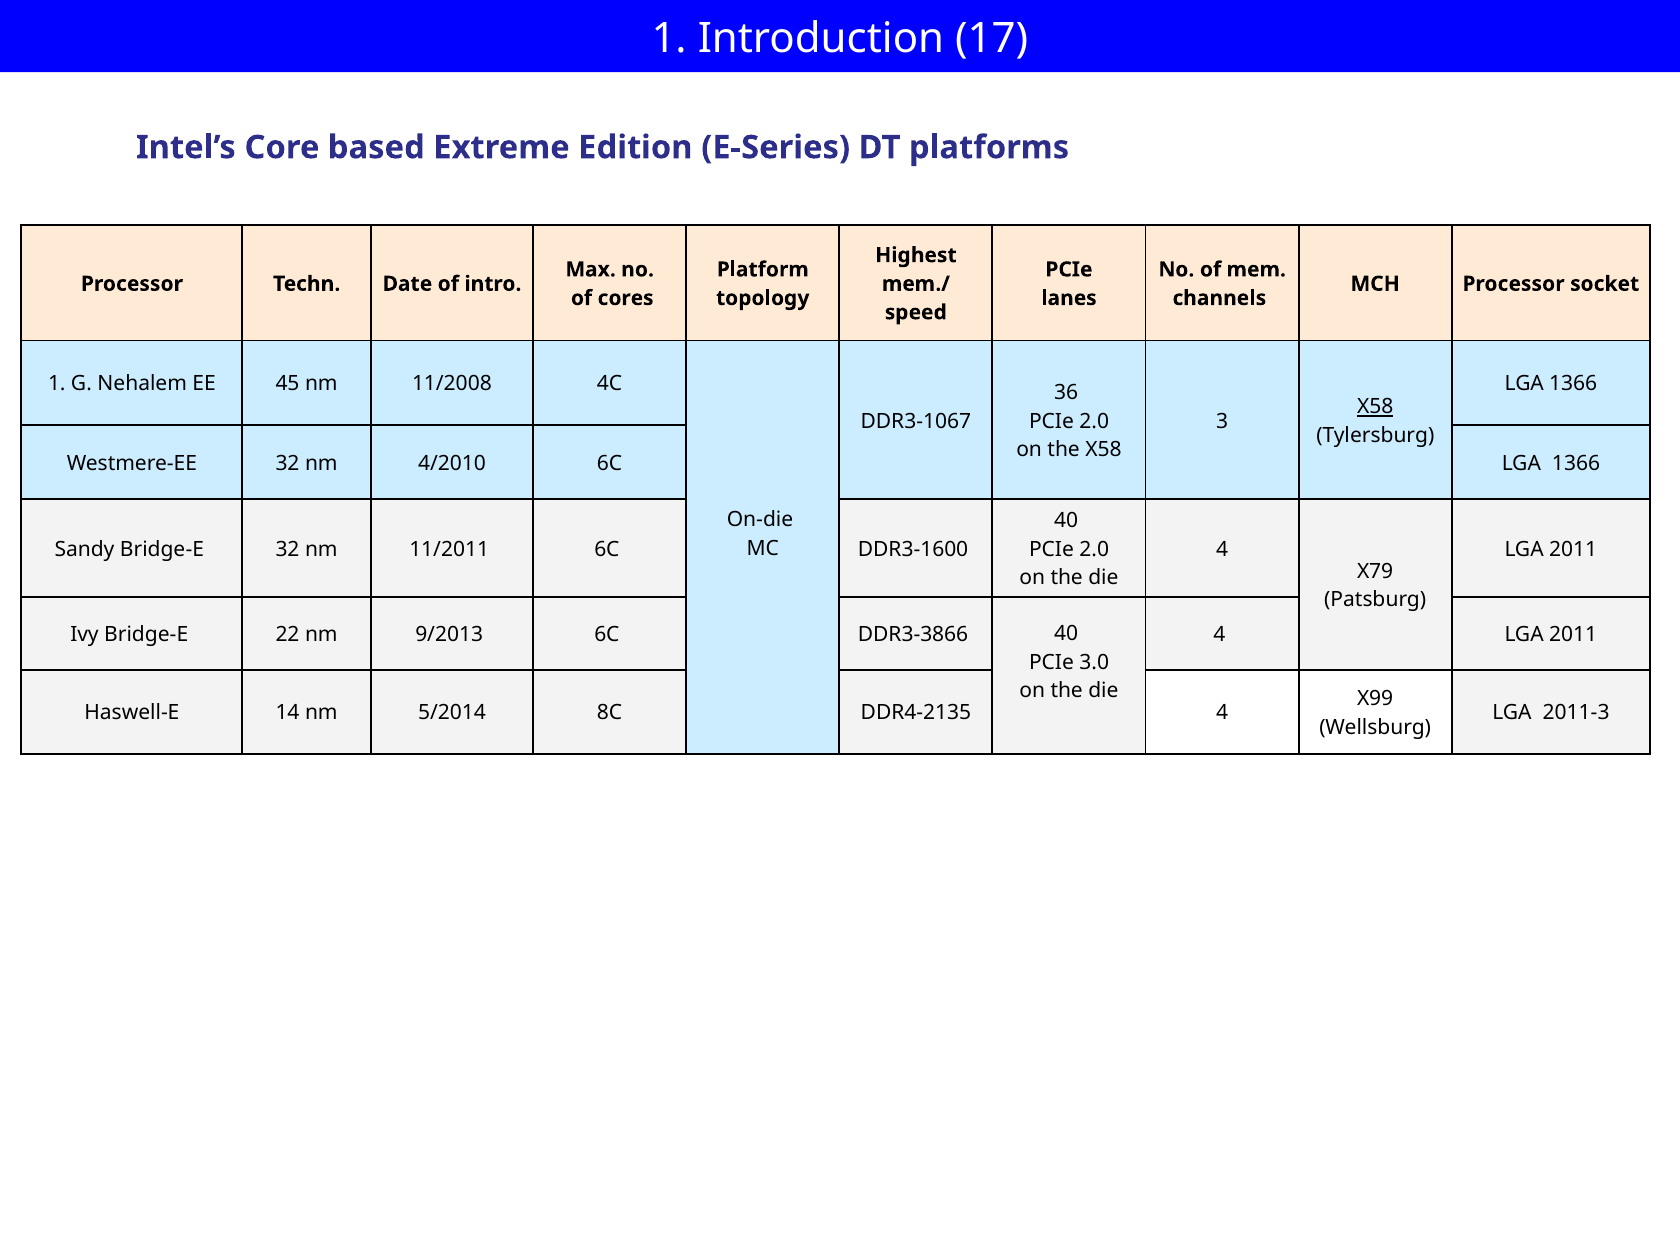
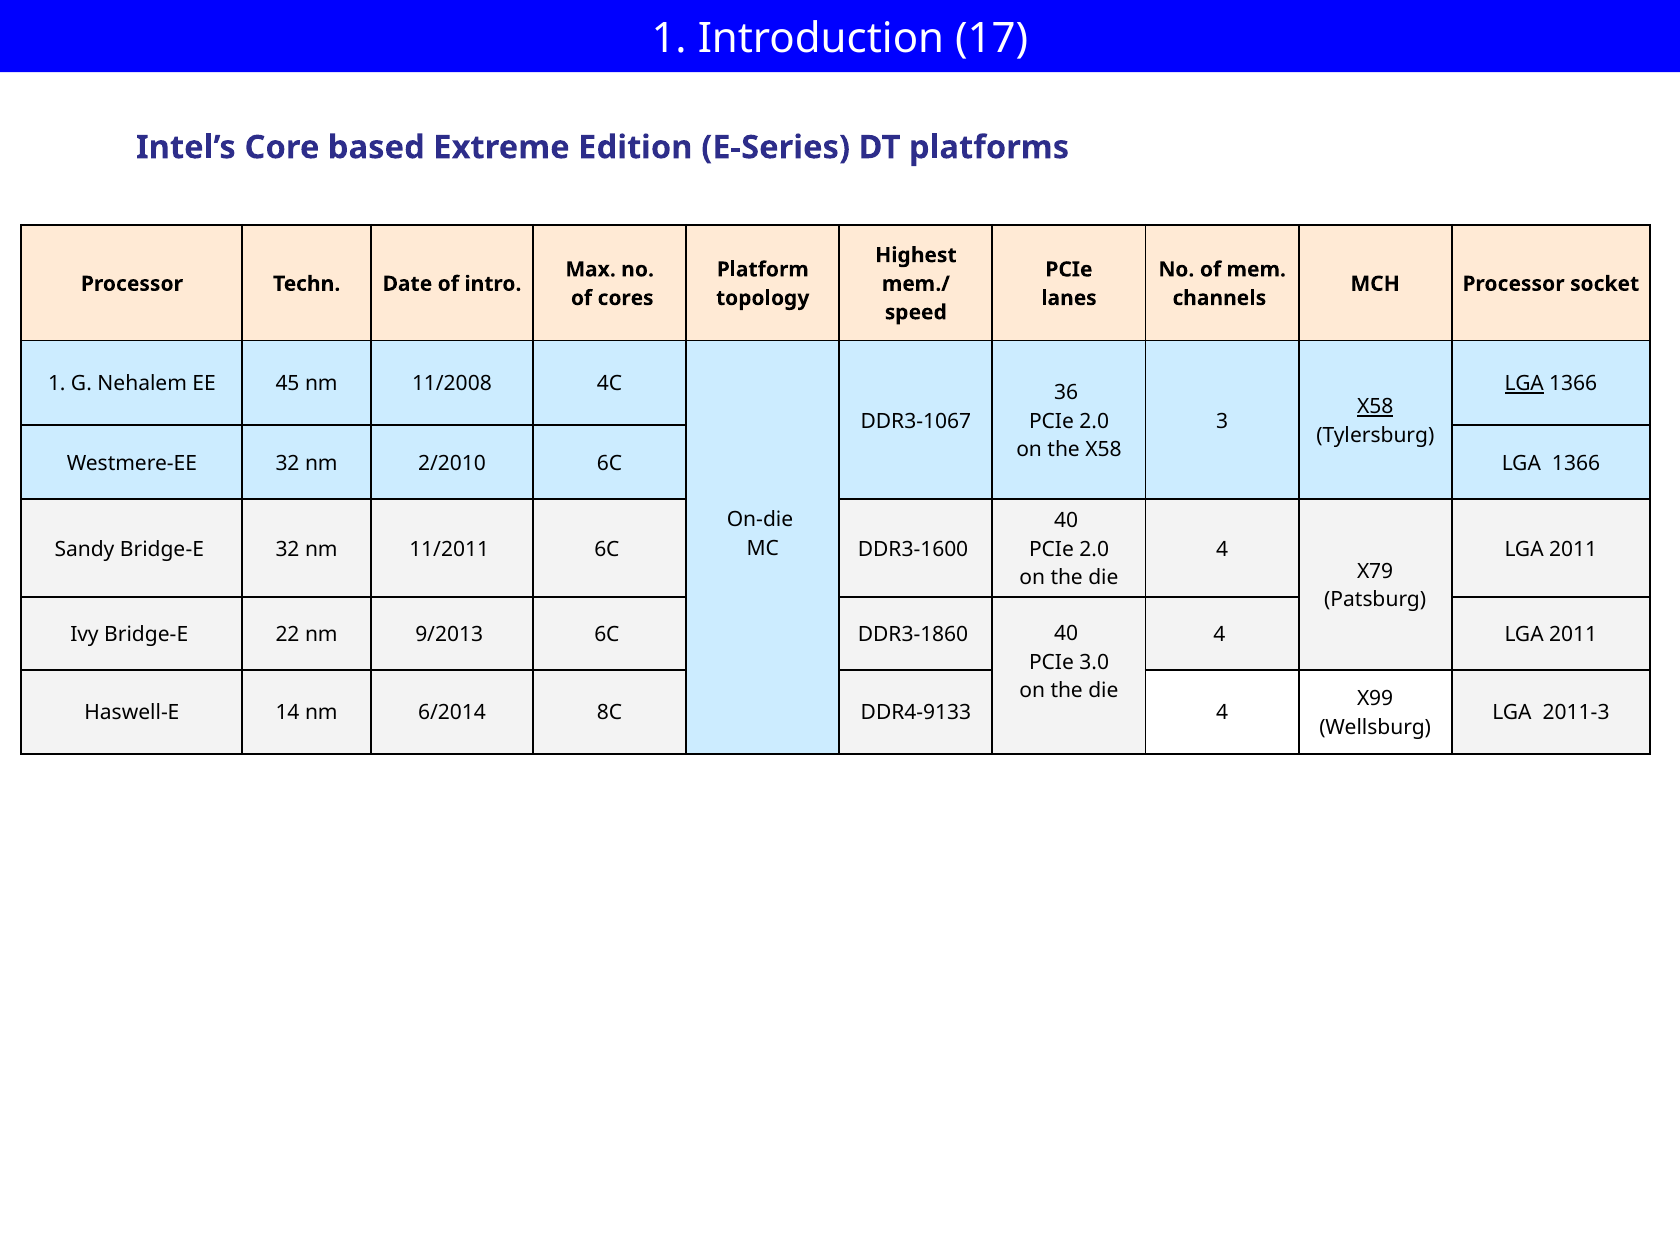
LGA at (1524, 384) underline: none -> present
4/2010: 4/2010 -> 2/2010
DDR3-3866: DDR3-3866 -> DDR3-1860
5/2014: 5/2014 -> 6/2014
DDR4-2135: DDR4-2135 -> DDR4-9133
